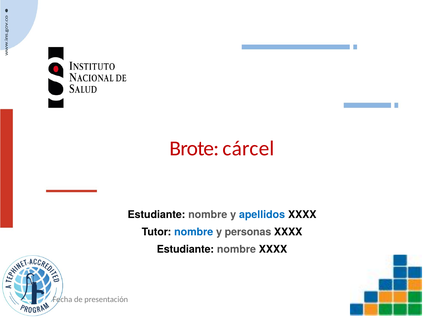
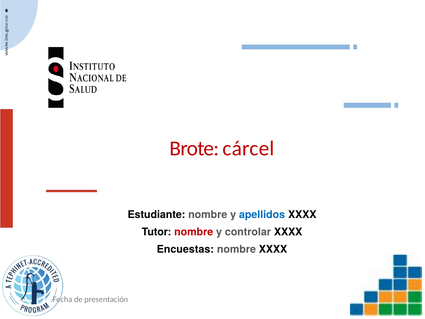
nombre at (194, 232) colour: blue -> red
personas: personas -> controlar
Estudiante at (185, 249): Estudiante -> Encuestas
